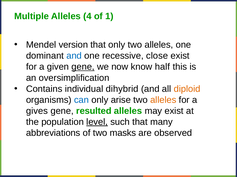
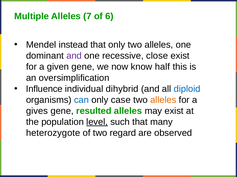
4: 4 -> 7
1: 1 -> 6
version: version -> instead
and at (74, 56) colour: blue -> purple
gene at (83, 67) underline: present -> none
Contains: Contains -> Influence
diploid colour: orange -> blue
arise: arise -> case
abbreviations: abbreviations -> heterozygote
masks: masks -> regard
